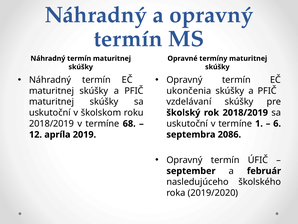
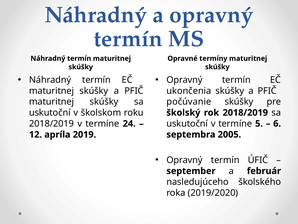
vzdelávaní: vzdelávaní -> počúvanie
1: 1 -> 5
68: 68 -> 24
2086: 2086 -> 2005
